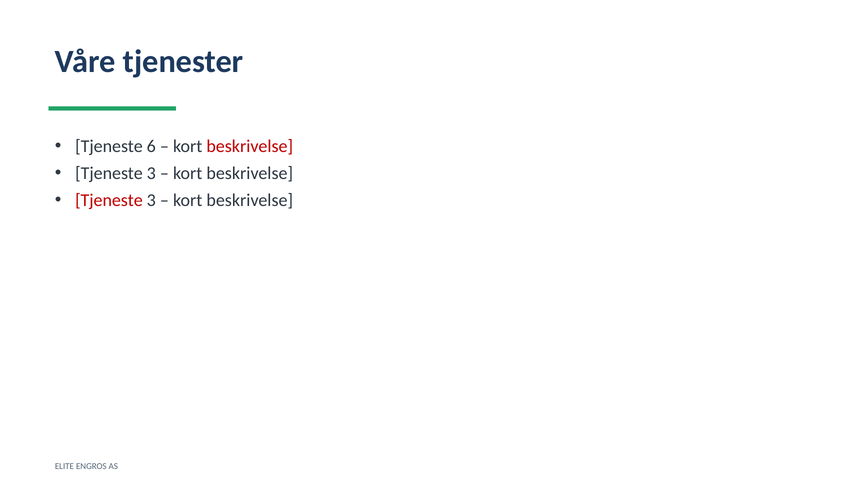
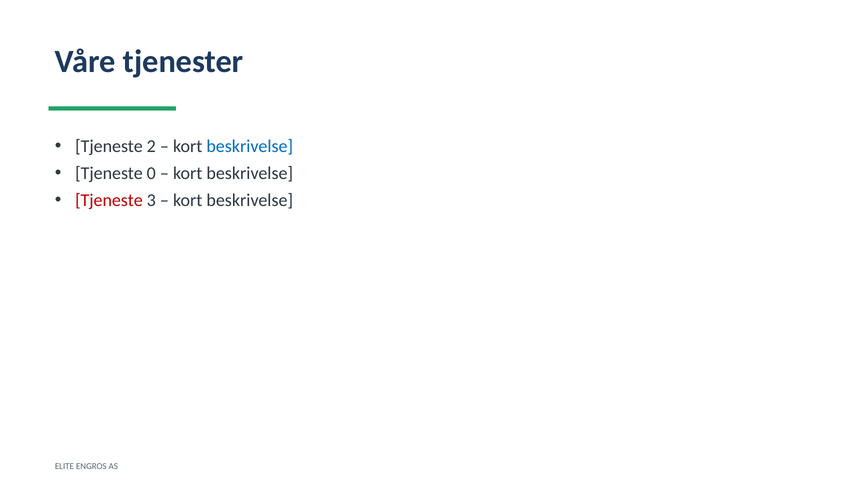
6: 6 -> 2
beskrivelse at (250, 146) colour: red -> blue
3 at (151, 173): 3 -> 0
